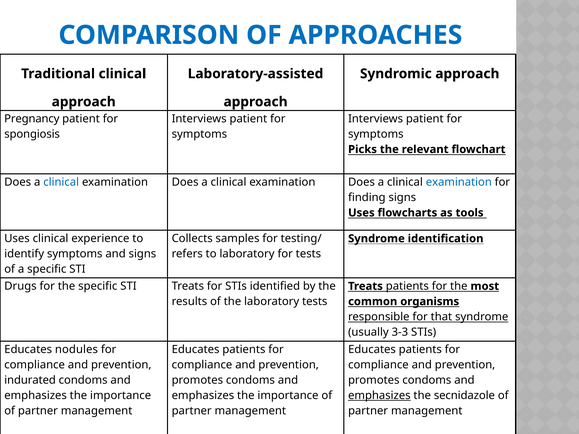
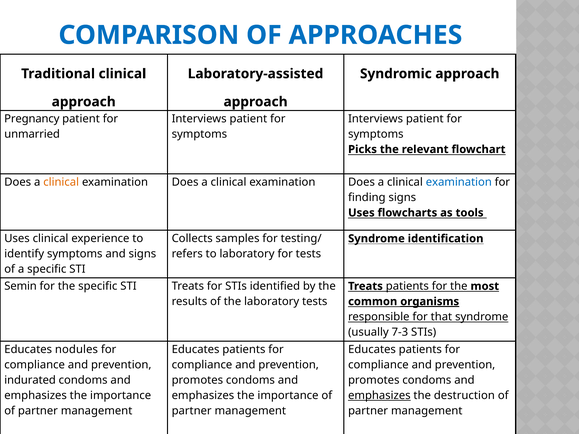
spongiosis: spongiosis -> unmarried
clinical at (61, 182) colour: blue -> orange
Drugs: Drugs -> Semin
organisms underline: none -> present
3-3: 3-3 -> 7-3
secnidazole: secnidazole -> destruction
